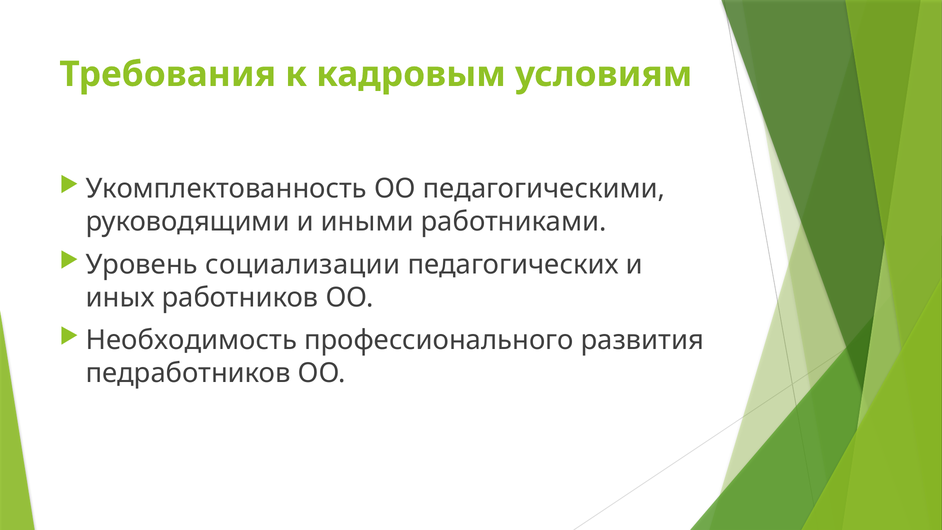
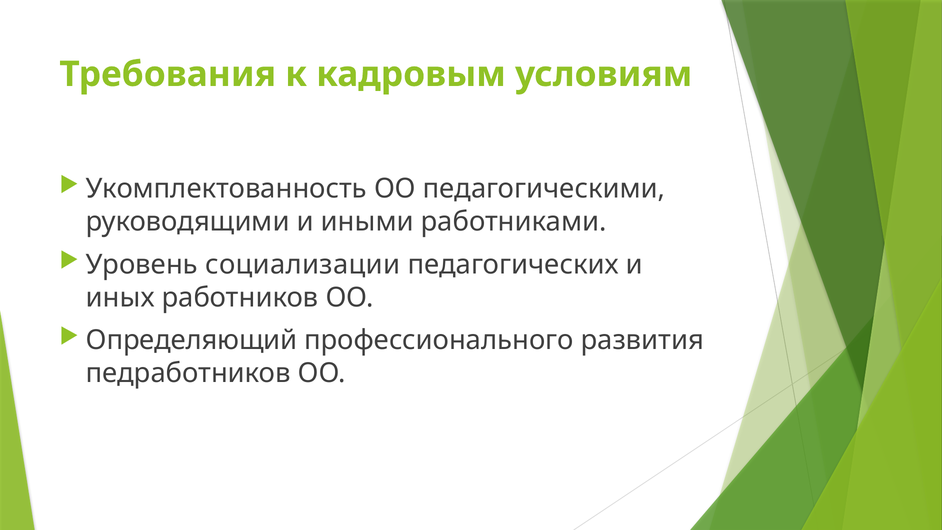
Необходимость: Необходимость -> Определяющий
